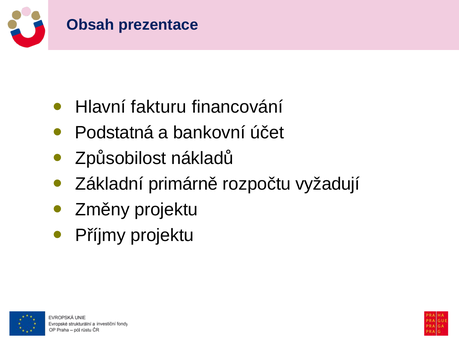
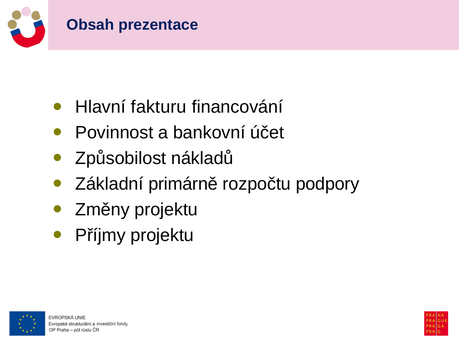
Podstatná: Podstatná -> Povinnost
vyžadují: vyžadují -> podpory
